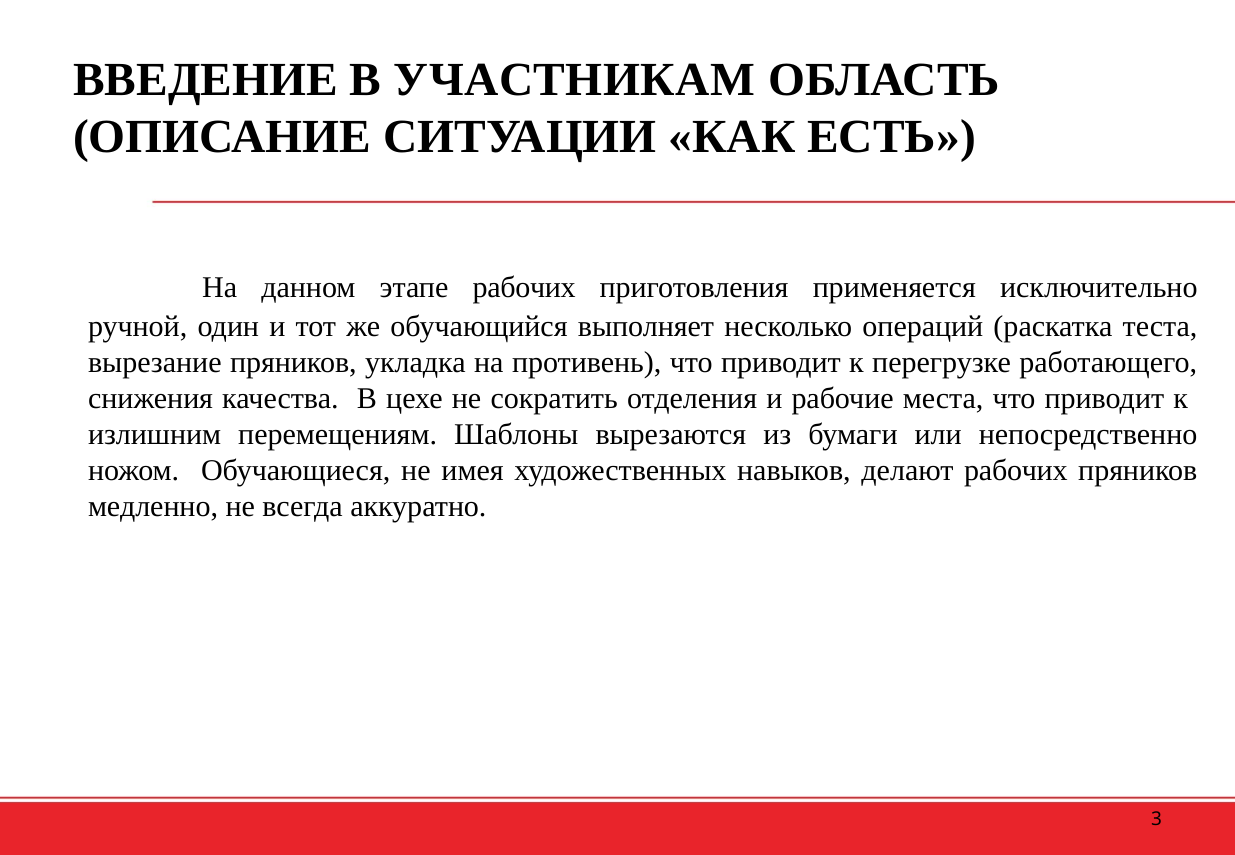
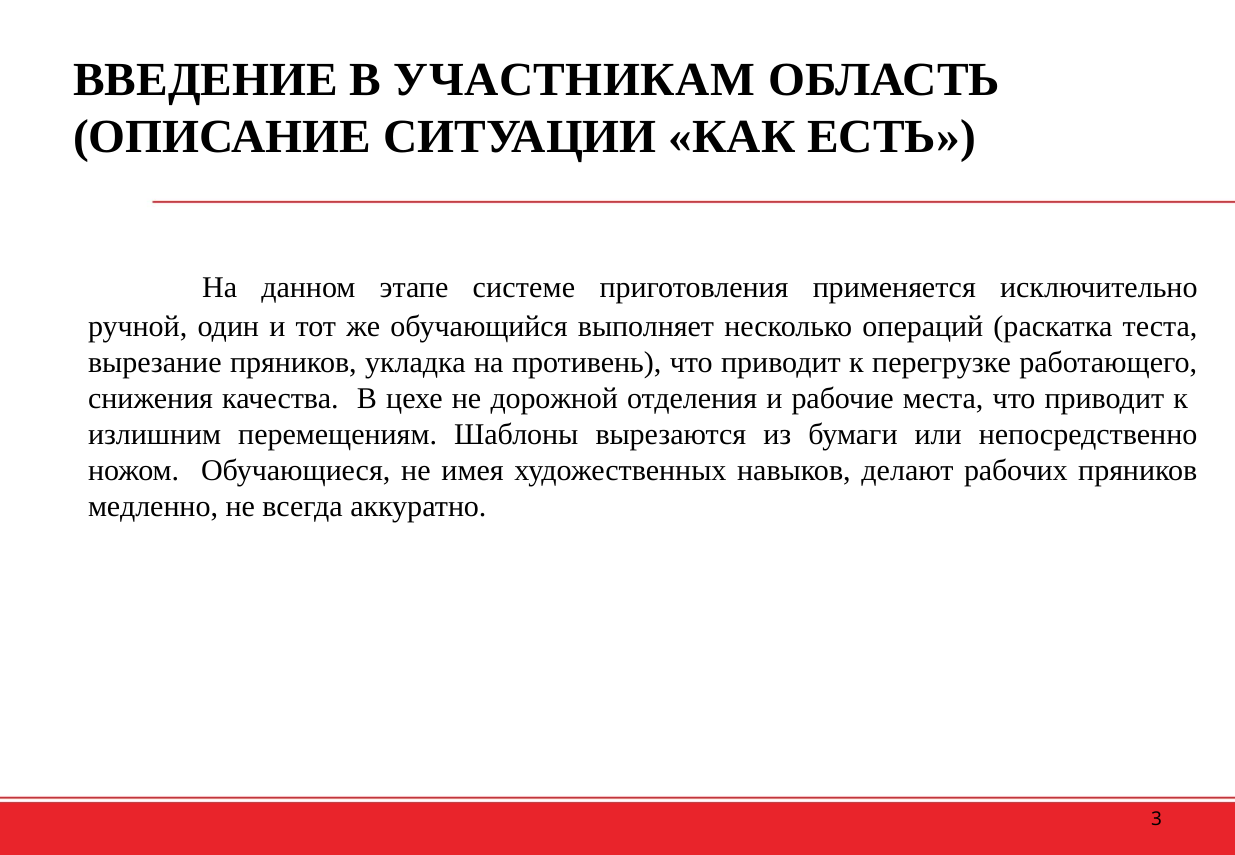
этапе рабочих: рабочих -> системе
сократить: сократить -> дорожной
